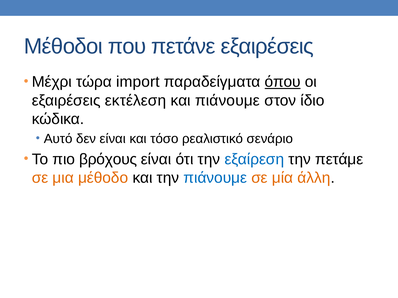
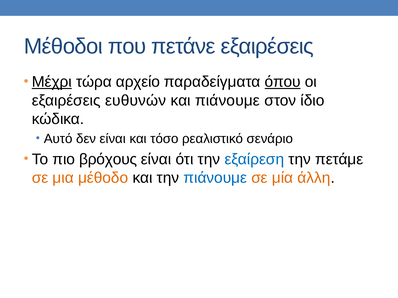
Μέχρι underline: none -> present
import: import -> αρχείο
εκτέλεση: εκτέλεση -> ευθυνών
